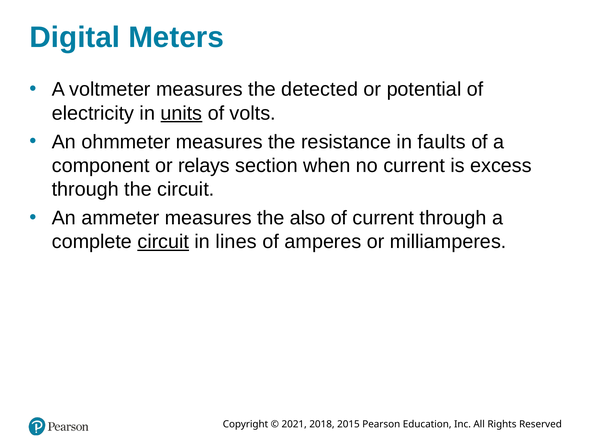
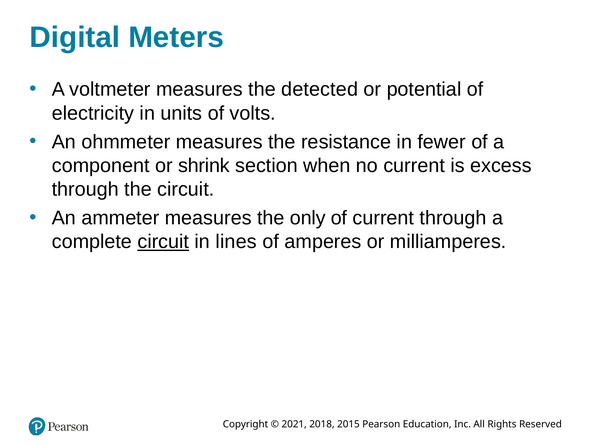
units underline: present -> none
faults: faults -> fewer
relays: relays -> shrink
also: also -> only
